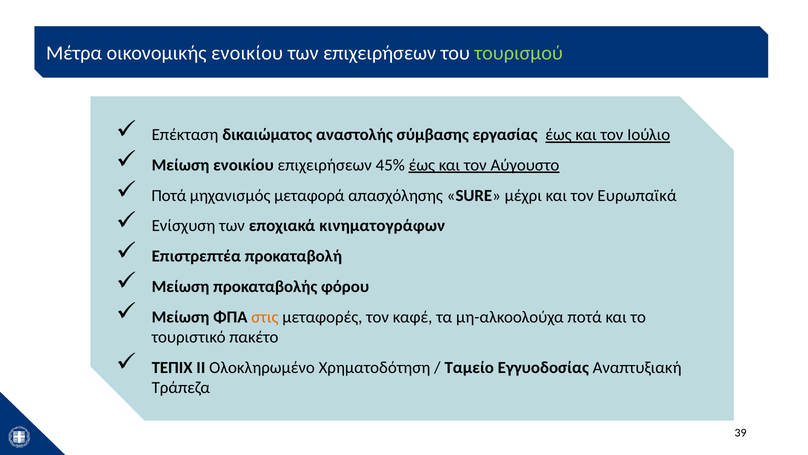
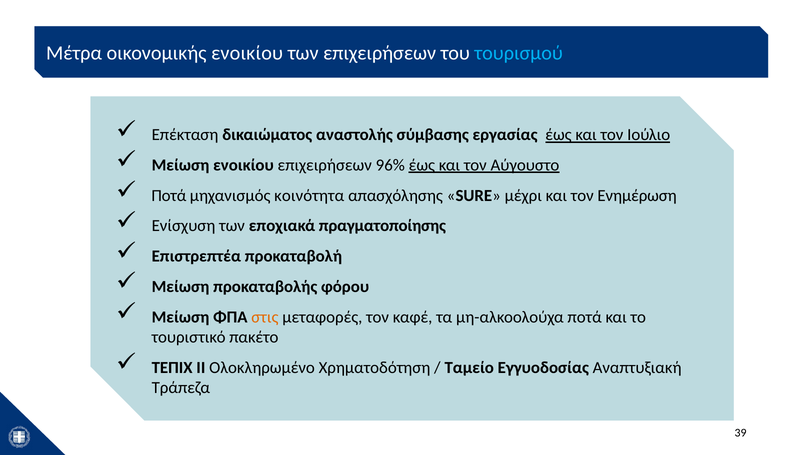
τουρισμού colour: light green -> light blue
45%: 45% -> 96%
μεταφορά: μεταφορά -> κοινότητα
Ευρωπαϊκά: Ευρωπαϊκά -> Ενημέρωση
κινηματογράφων: κινηματογράφων -> πραγματοποίησης
